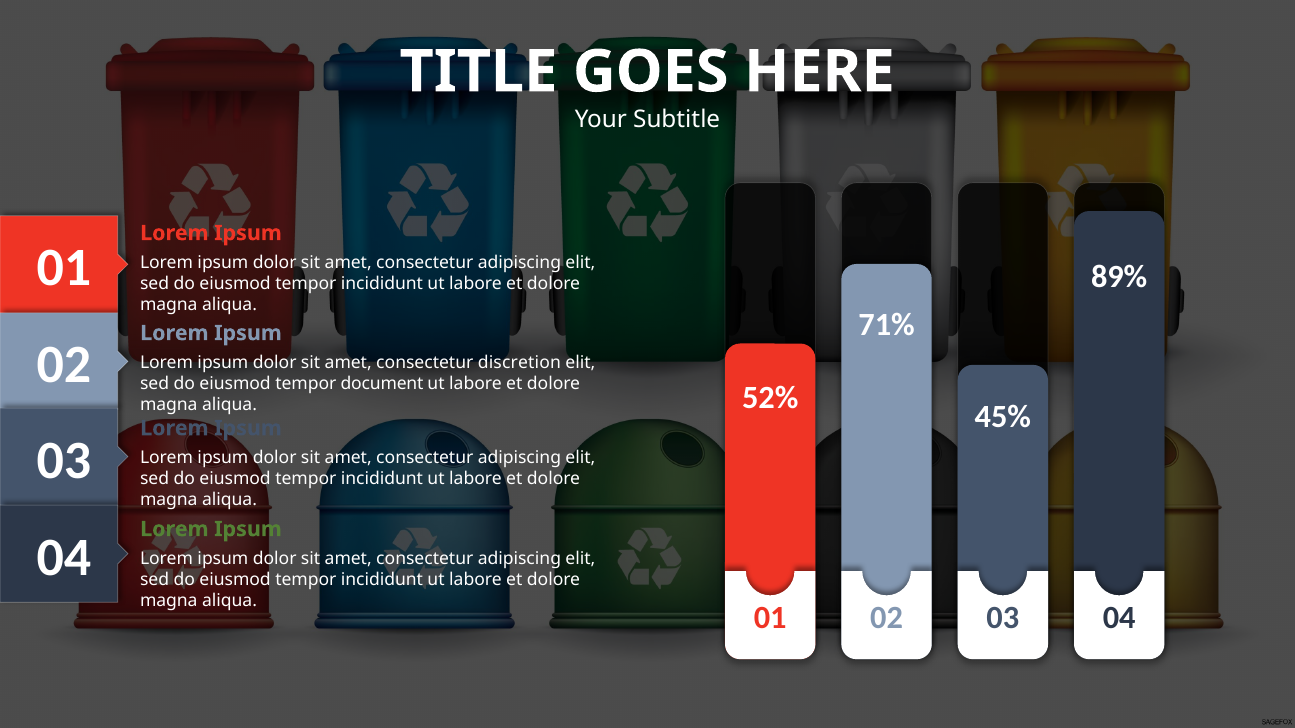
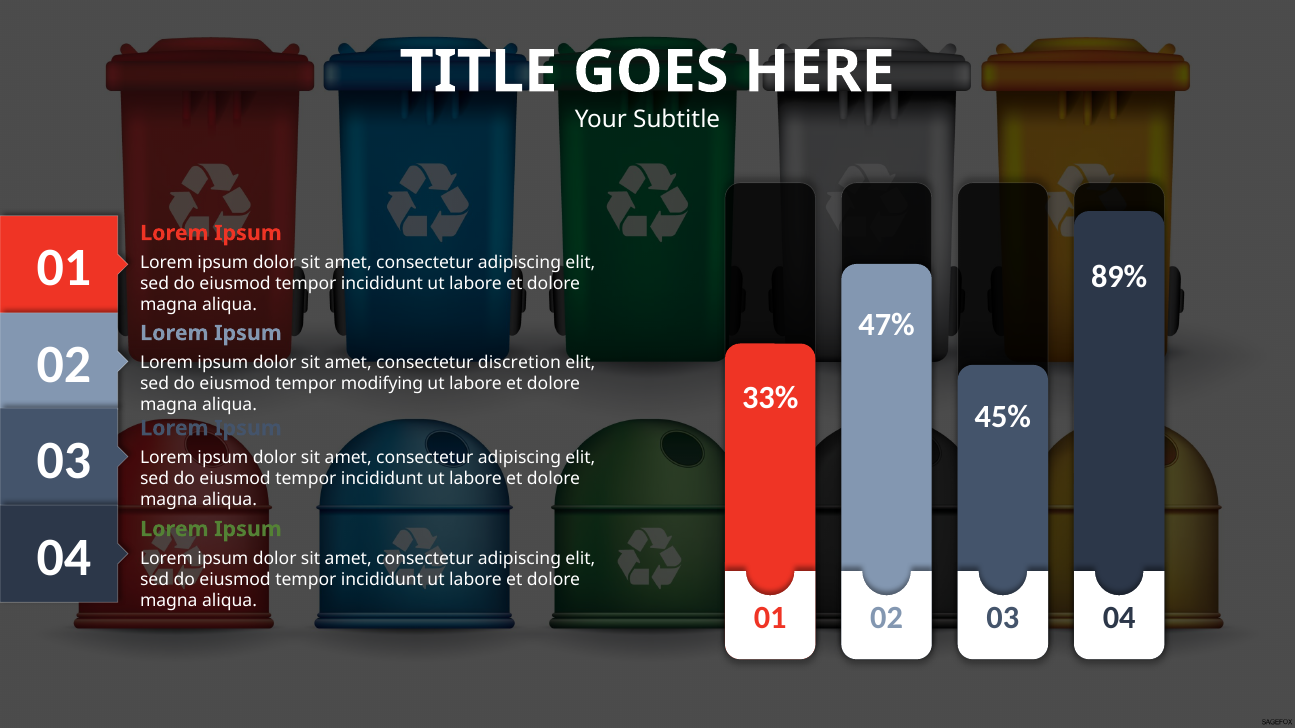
71%: 71% -> 47%
document: document -> modifying
52%: 52% -> 33%
